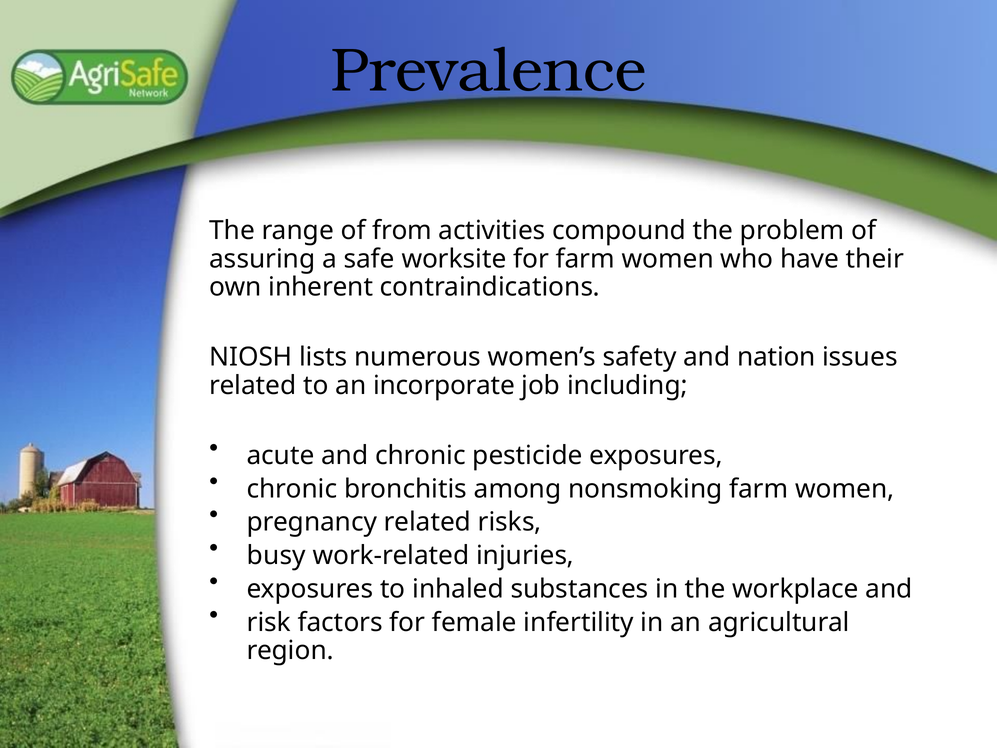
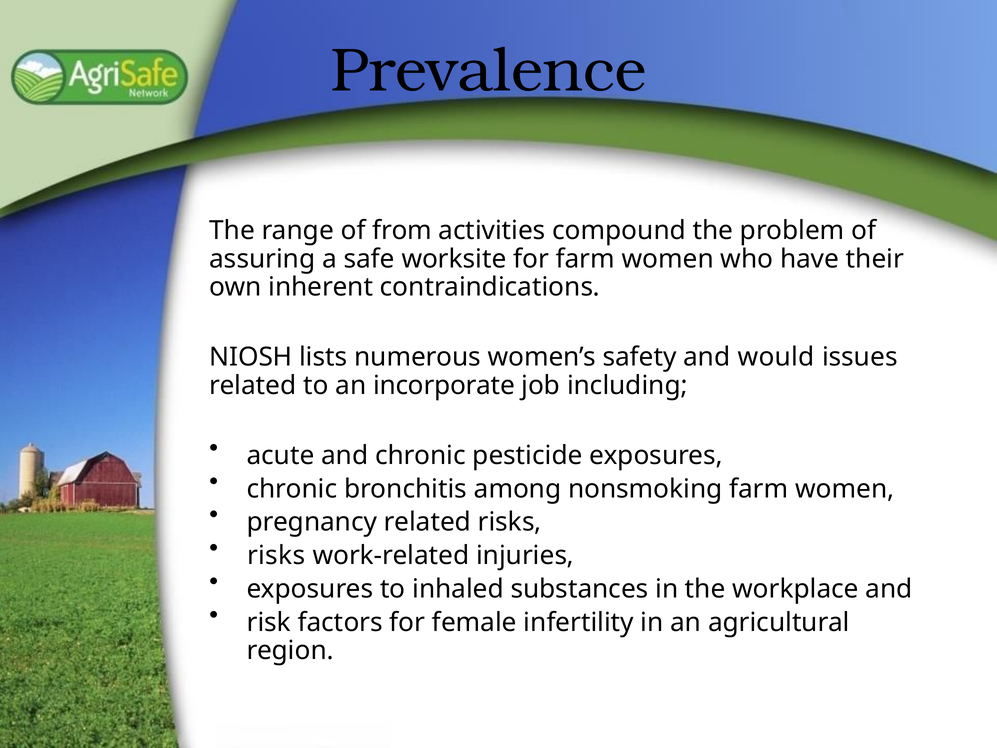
nation: nation -> would
busy at (276, 555): busy -> risks
